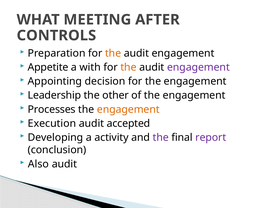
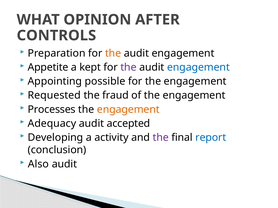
MEETING: MEETING -> OPINION
with: with -> kept
the at (128, 67) colour: orange -> purple
engagement at (198, 67) colour: purple -> blue
decision: decision -> possible
Leadership: Leadership -> Requested
other: other -> fraud
Execution: Execution -> Adequacy
report colour: purple -> blue
